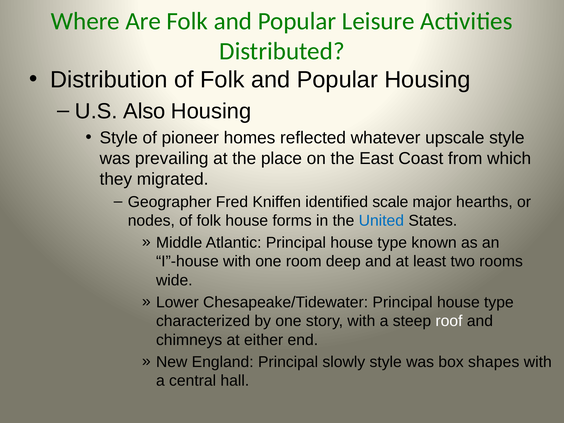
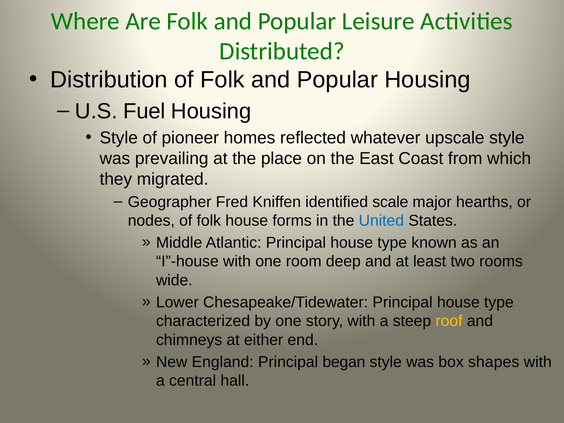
Also: Also -> Fuel
roof colour: white -> yellow
slowly: slowly -> began
